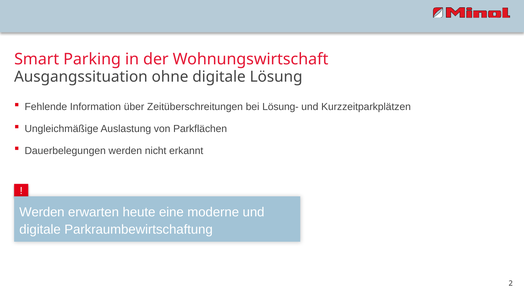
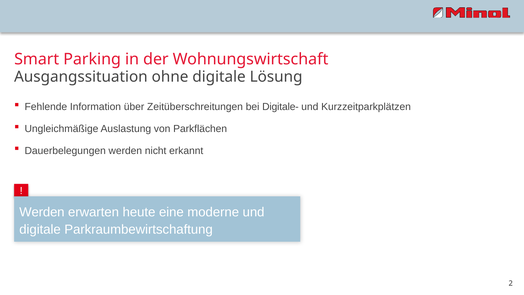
Lösung-: Lösung- -> Digitale-
